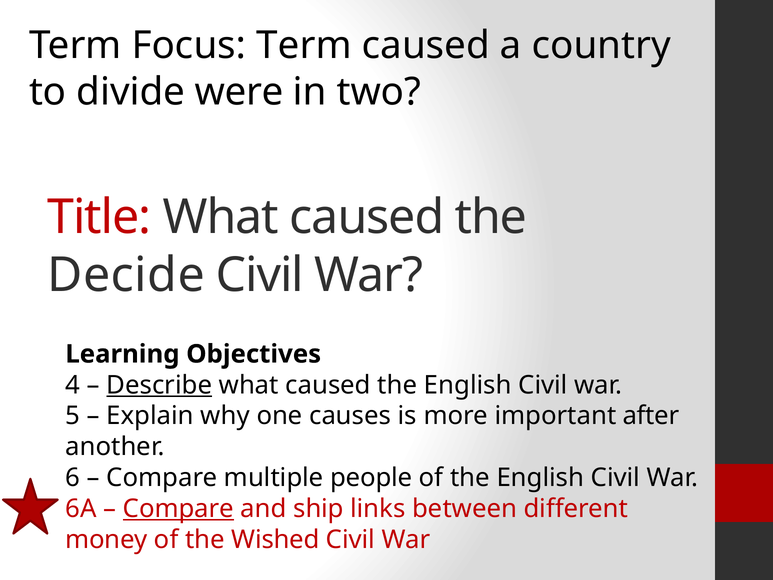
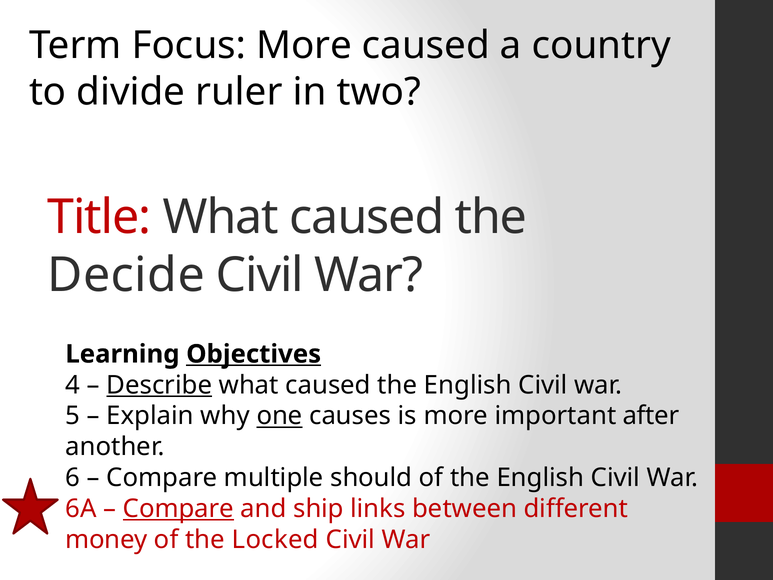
Focus Term: Term -> More
were: were -> ruler
Objectives underline: none -> present
one underline: none -> present
people: people -> should
Wished: Wished -> Locked
